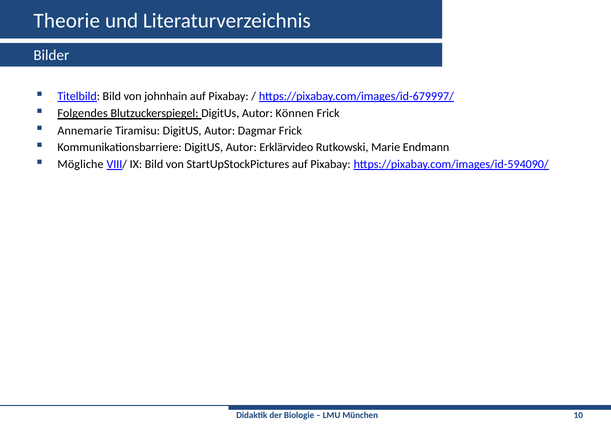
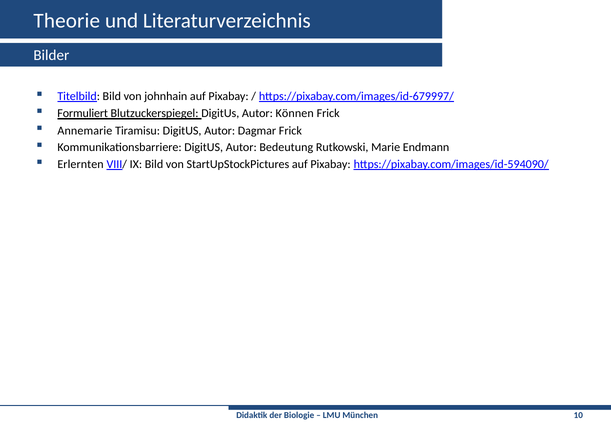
Folgendes: Folgendes -> Formuliert
Erklärvideo: Erklärvideo -> Bedeutung
Mögliche: Mögliche -> Erlernten
